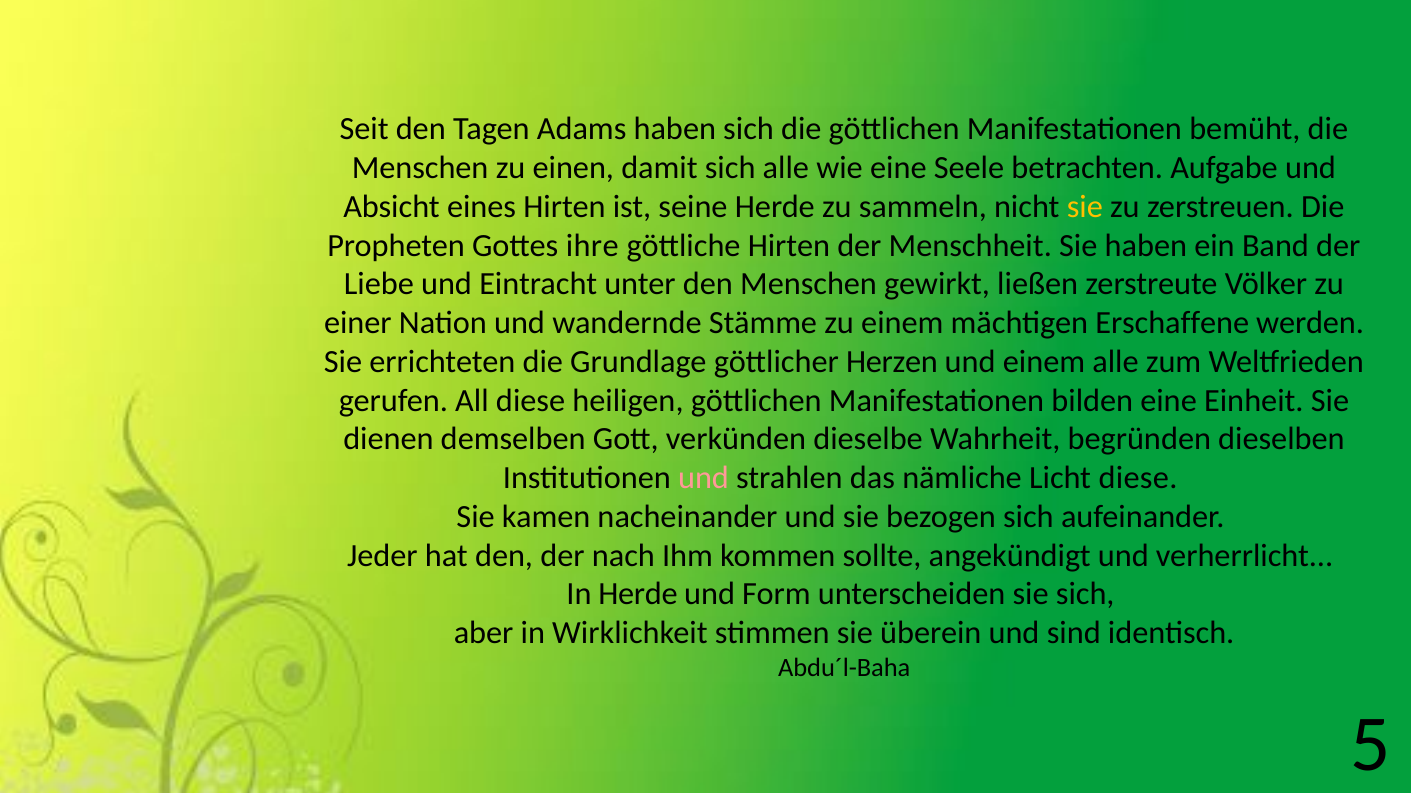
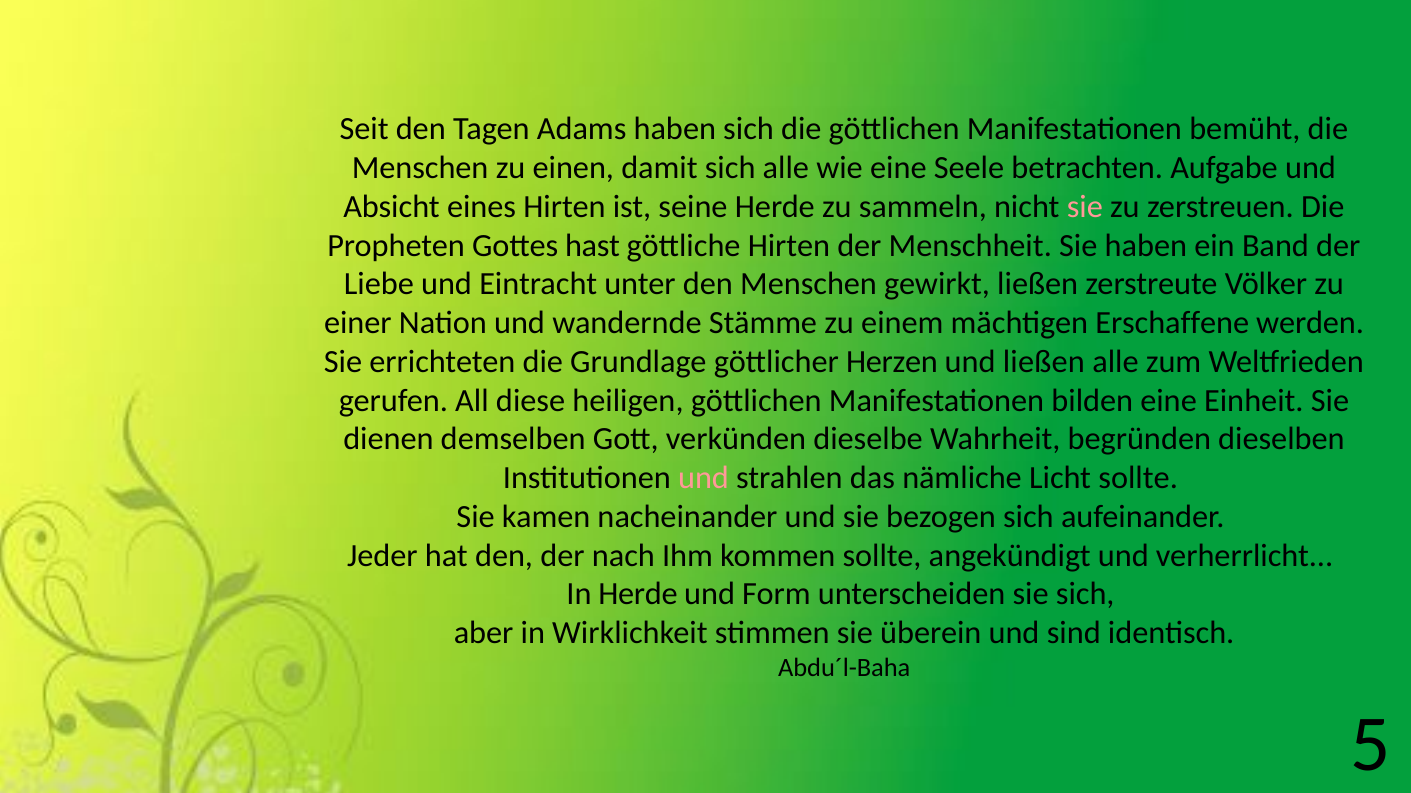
sie at (1085, 207) colour: yellow -> pink
ihre: ihre -> hast
und einem: einem -> ließen
Licht diese: diese -> sollte
